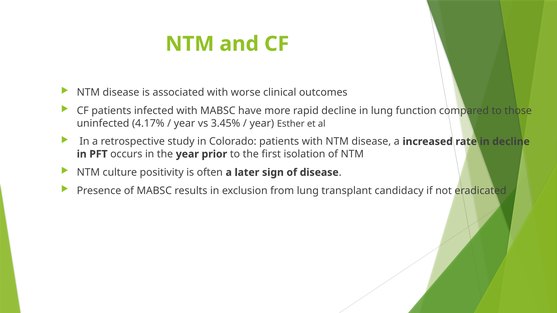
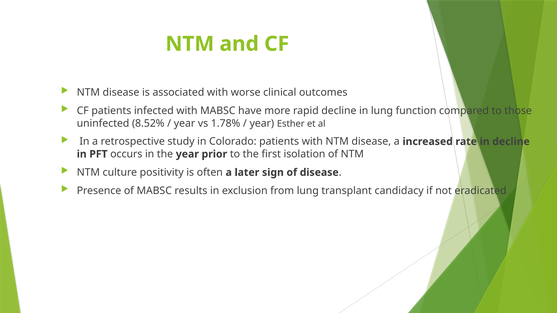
4.17%: 4.17% -> 8.52%
3.45%: 3.45% -> 1.78%
